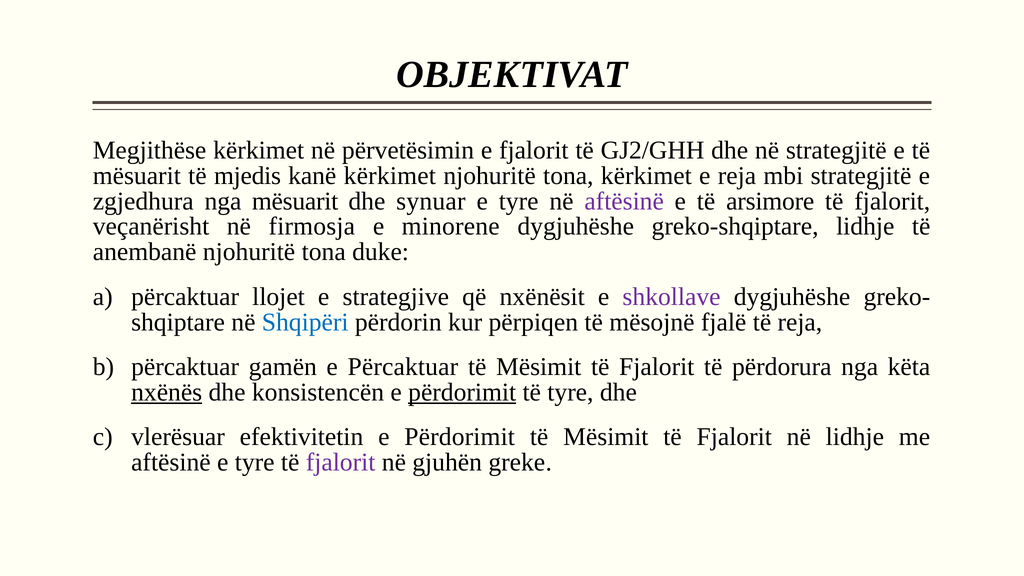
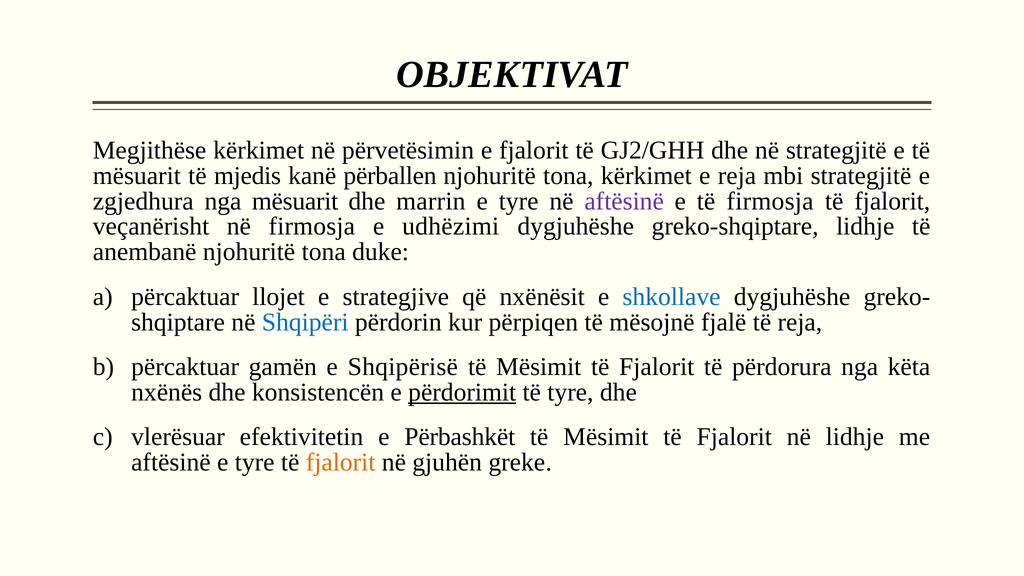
kanë kërkimet: kërkimet -> përballen
synuar: synuar -> marrin
të arsimore: arsimore -> firmosja
minorene: minorene -> udhëzimi
shkollave colour: purple -> blue
e Përcaktuar: Përcaktuar -> Shqipërisë
nxënës underline: present -> none
efektivitetin e Përdorimit: Përdorimit -> Përbashkët
fjalorit at (341, 462) colour: purple -> orange
